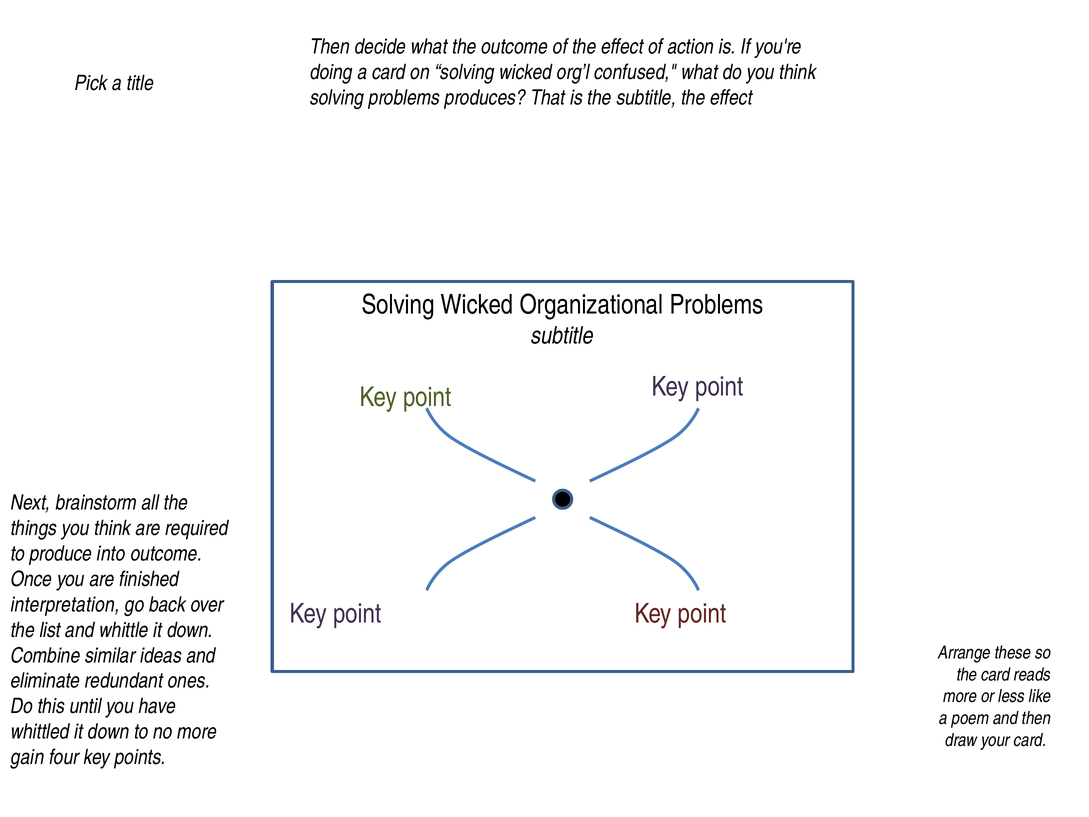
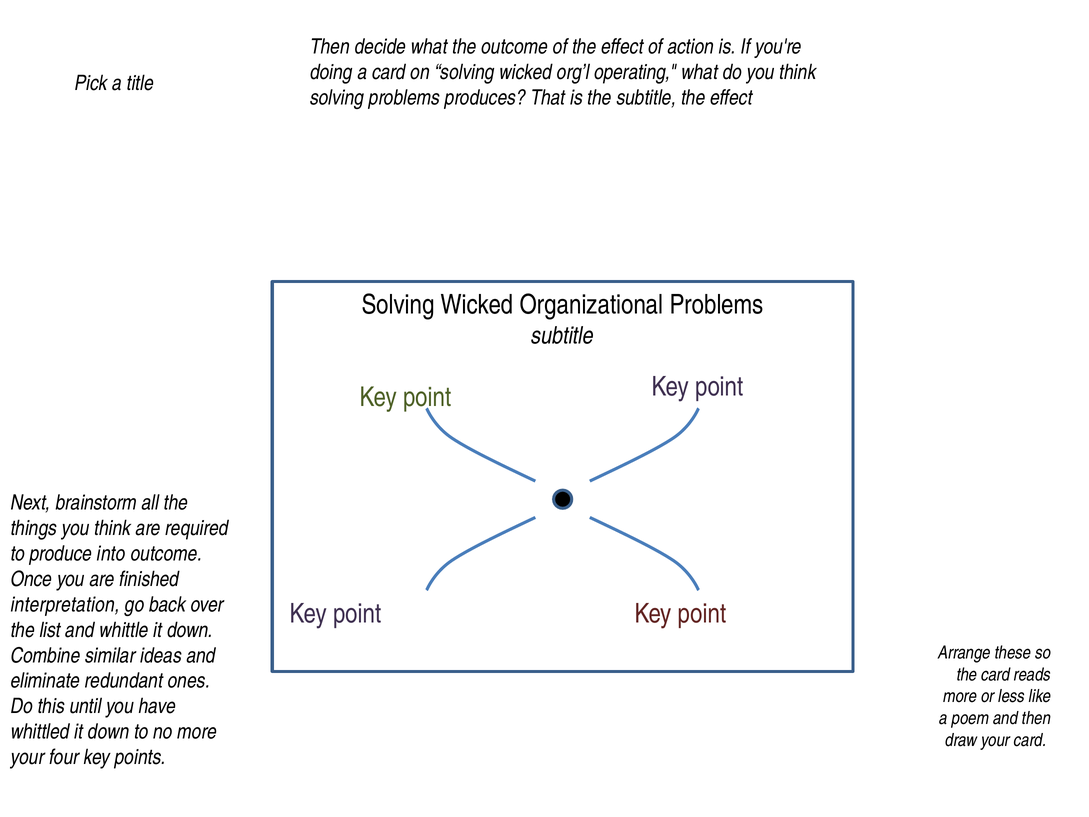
confused: confused -> operating
gain at (27, 757): gain -> your
